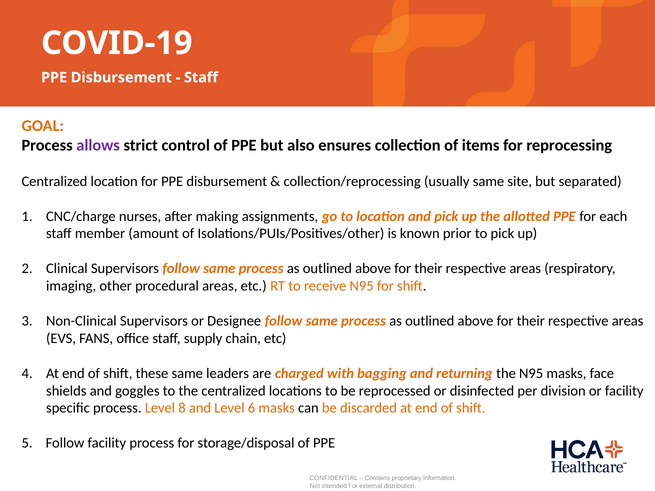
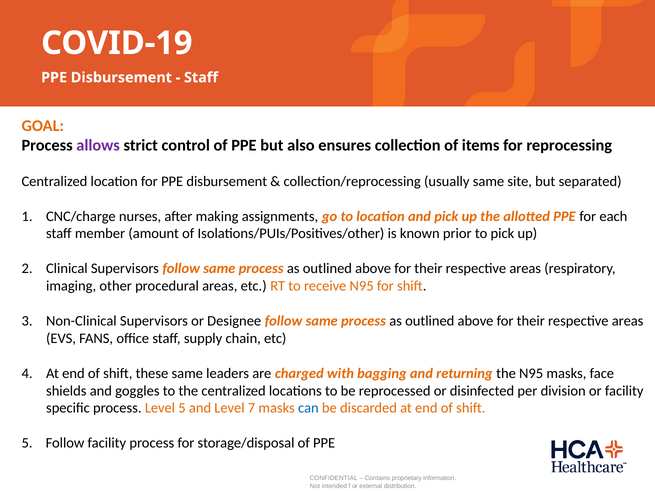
Level 8: 8 -> 5
6: 6 -> 7
can colour: black -> blue
